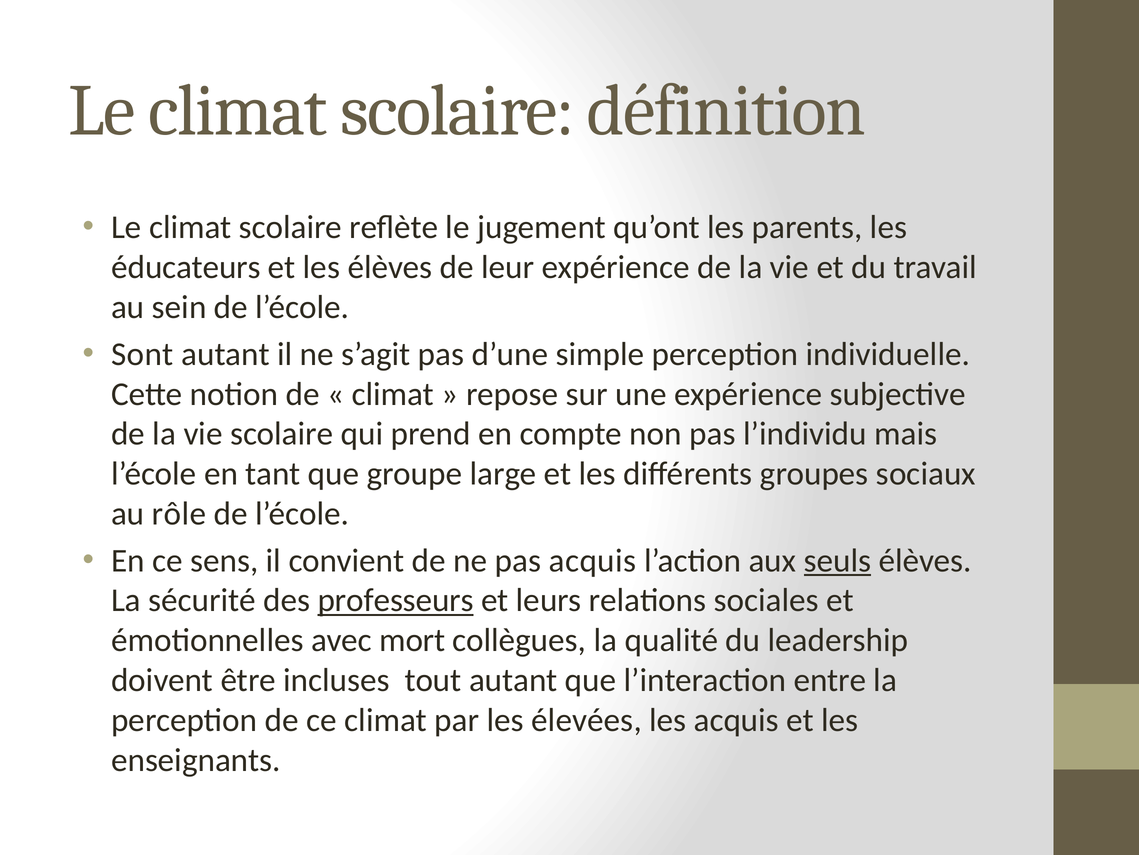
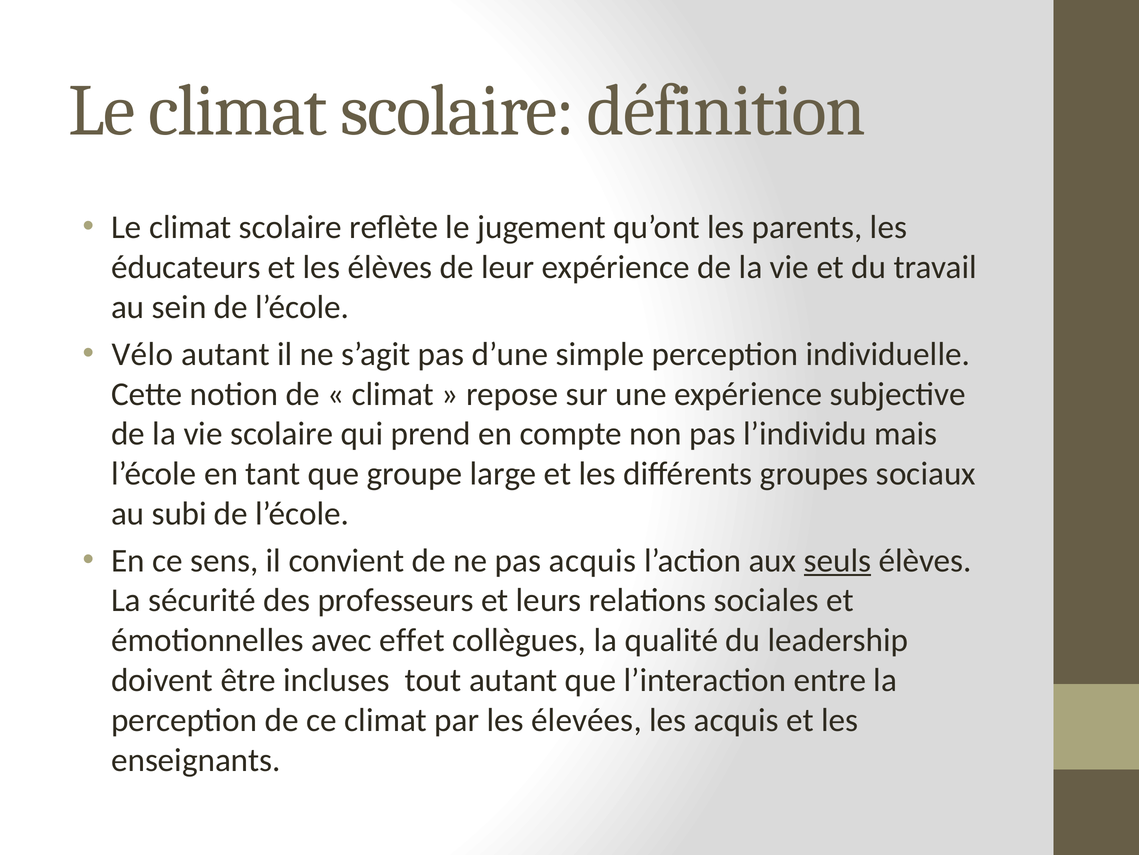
Sont: Sont -> Vélo
rôle: rôle -> subi
professeurs underline: present -> none
mort: mort -> effet
